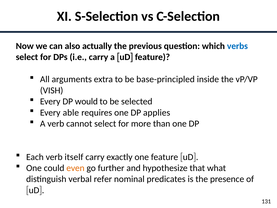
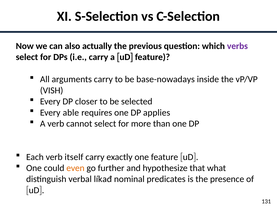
verbs colour: blue -> purple
arguments extra: extra -> carry
base-principled: base-principled -> base-nowadays
would: would -> closer
refer: refer -> líkađ
